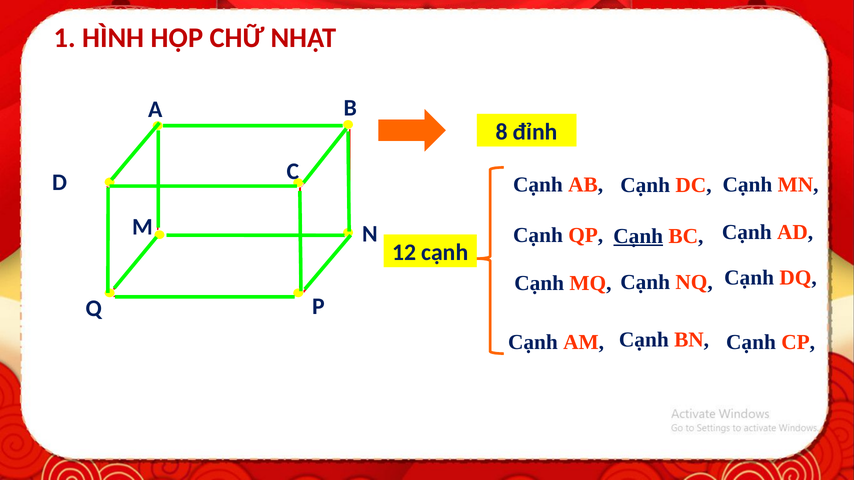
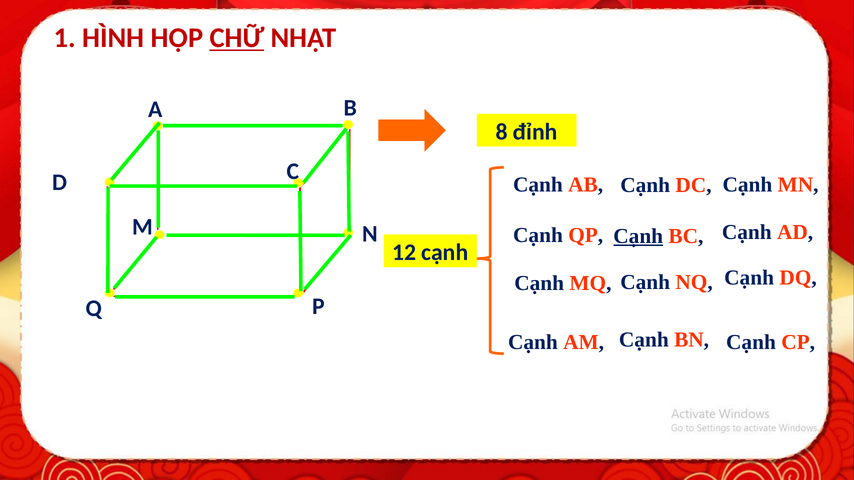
CHỮ underline: none -> present
